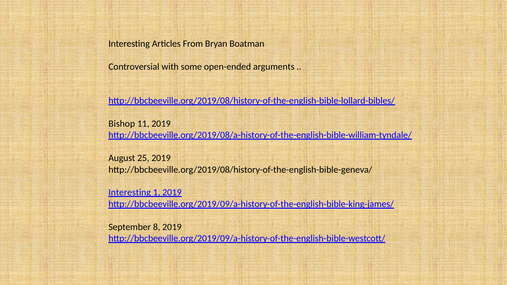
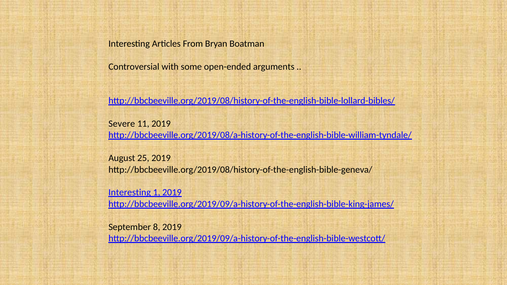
Bishop: Bishop -> Severe
